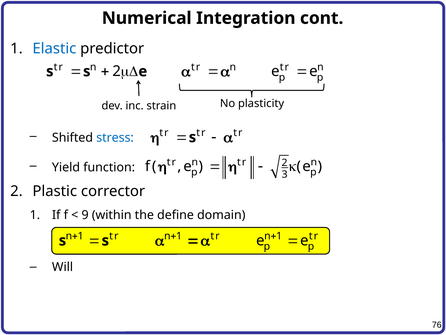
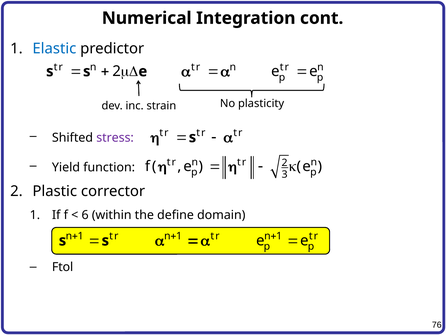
stress colour: blue -> purple
9: 9 -> 6
Will: Will -> Ftol
